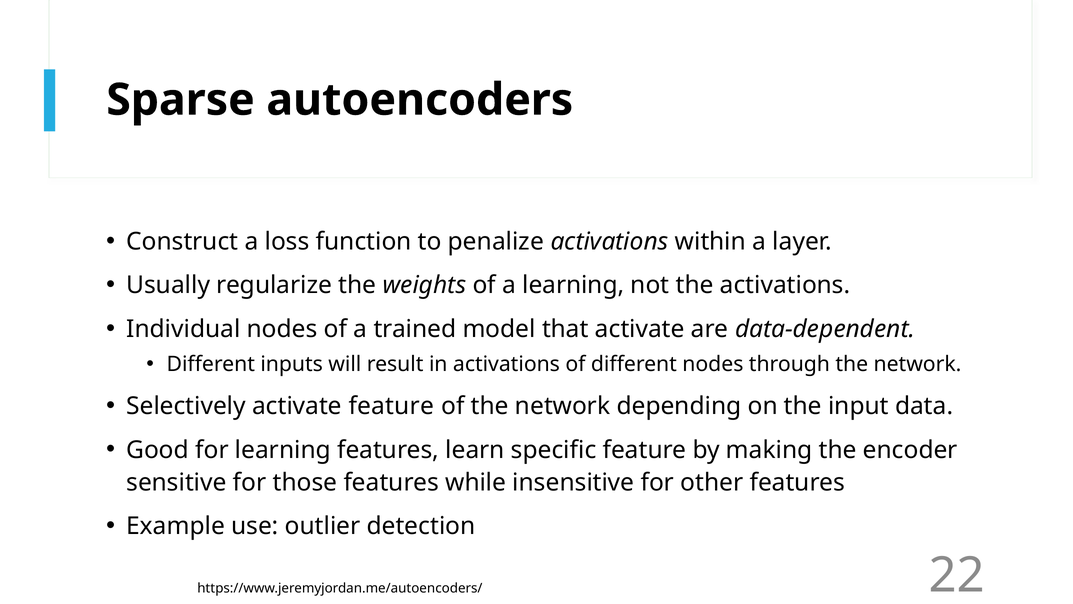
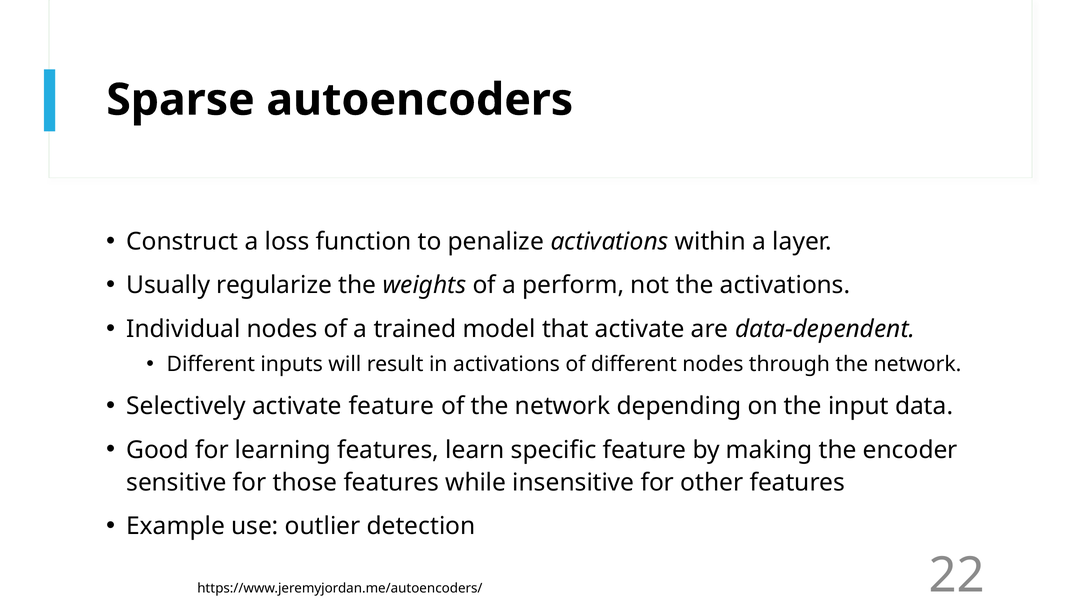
a learning: learning -> perform
